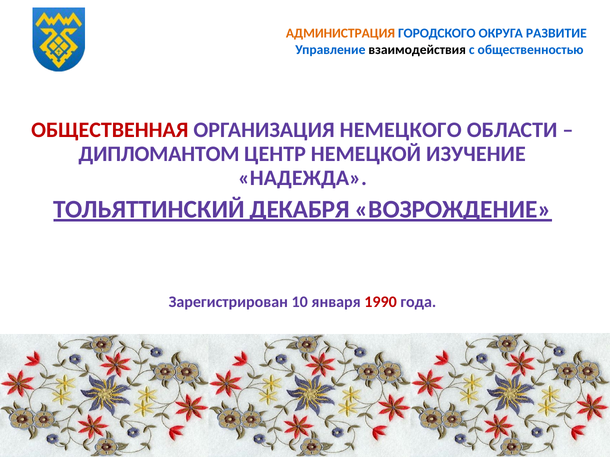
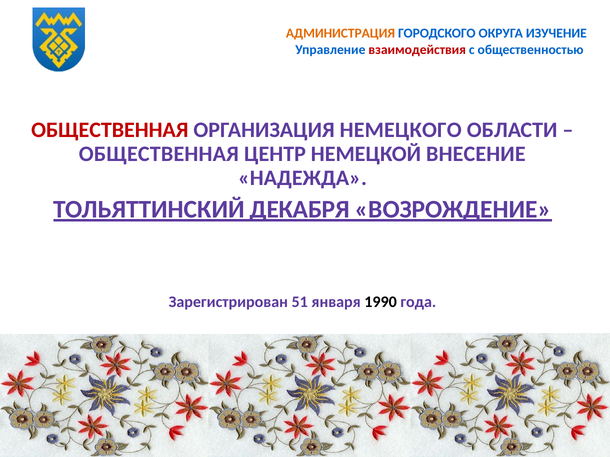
РАЗВИТИЕ: РАЗВИТИЕ -> ИЗУЧЕНИЕ
взаимодействия colour: black -> red
ДИПЛОМАНТОМ at (159, 154): ДИПЛОМАНТОМ -> ОБЩЕСТВЕННАЯ
ИЗУЧЕНИЕ: ИЗУЧЕНИЕ -> ВНЕСЕНИЕ
10: 10 -> 51
1990 colour: red -> black
